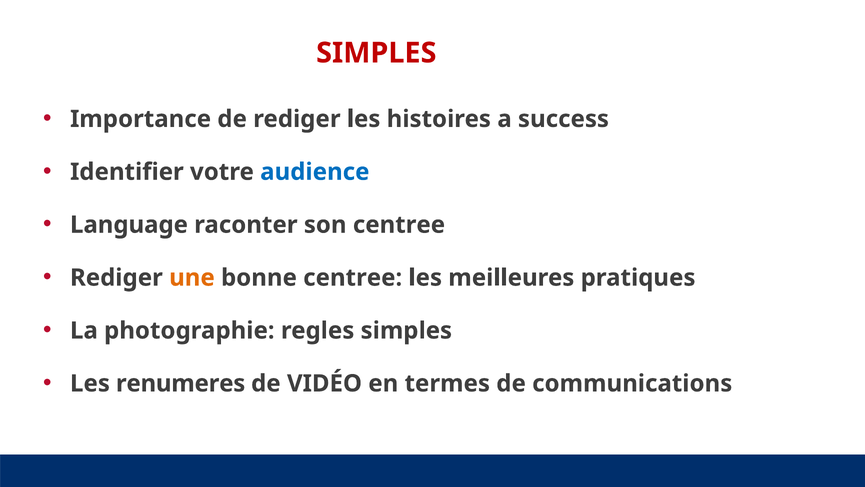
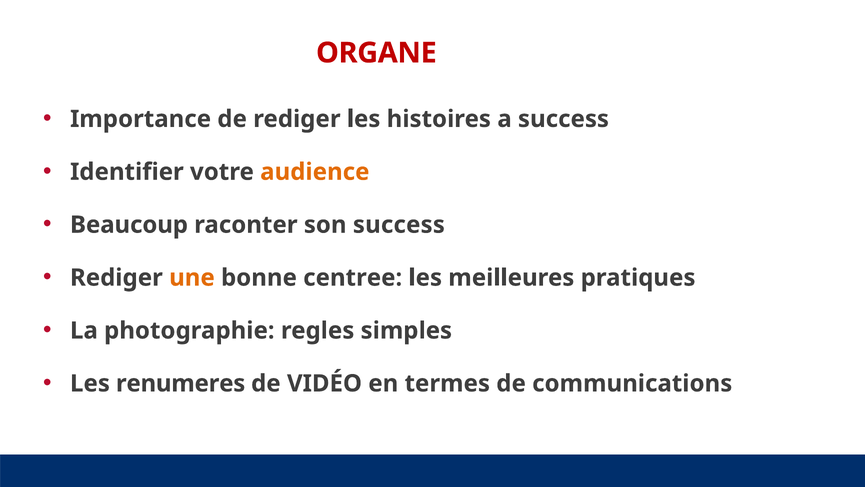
SIMPLES at (376, 53): SIMPLES -> ORGANE
audience colour: blue -> orange
Language: Language -> Beaucoup
son centree: centree -> success
